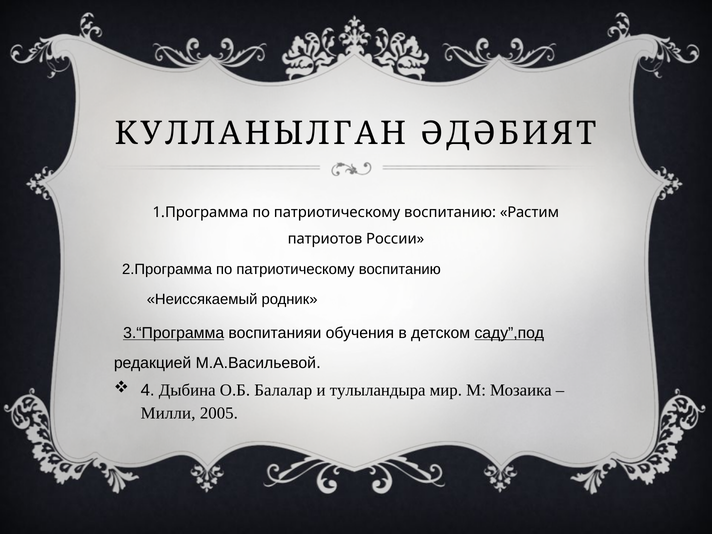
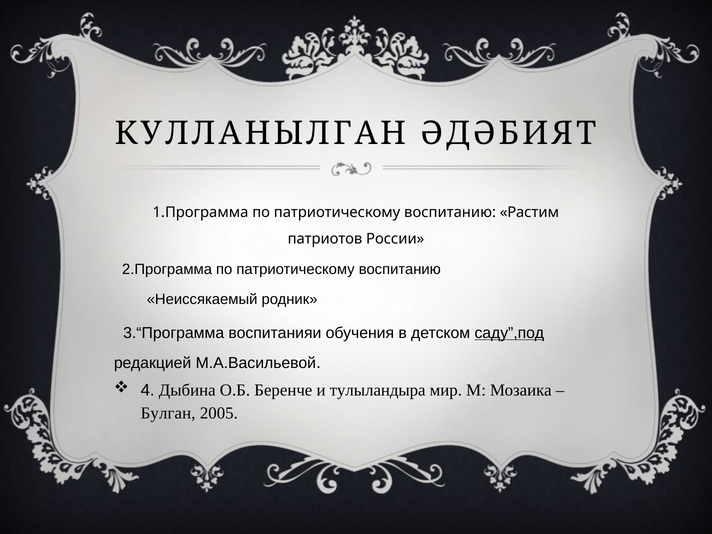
3.“Программа underline: present -> none
Балалар: Балалар -> Беренче
Милли: Милли -> Булган
